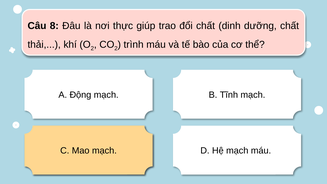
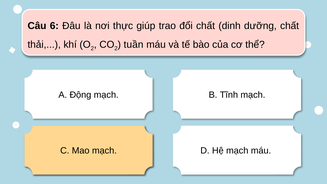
8: 8 -> 6
trình: trình -> tuần
